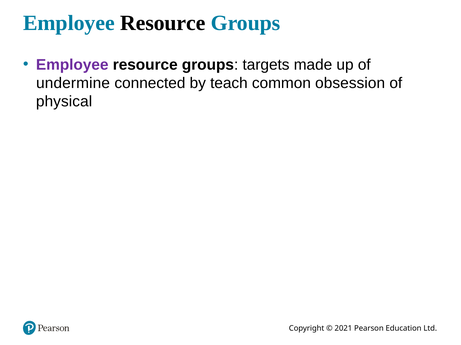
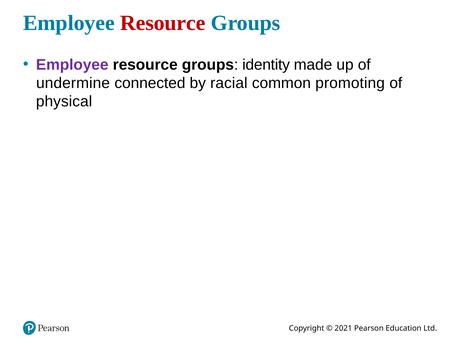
Resource at (163, 23) colour: black -> red
targets: targets -> identity
teach: teach -> racial
obsession: obsession -> promoting
